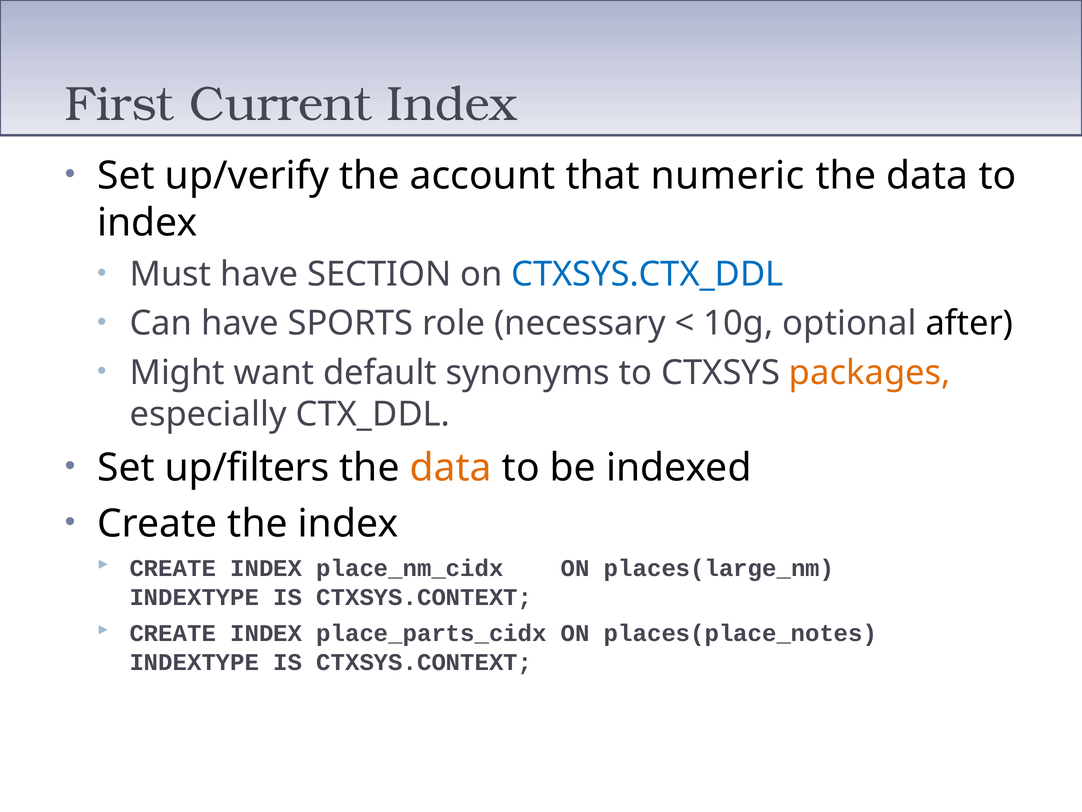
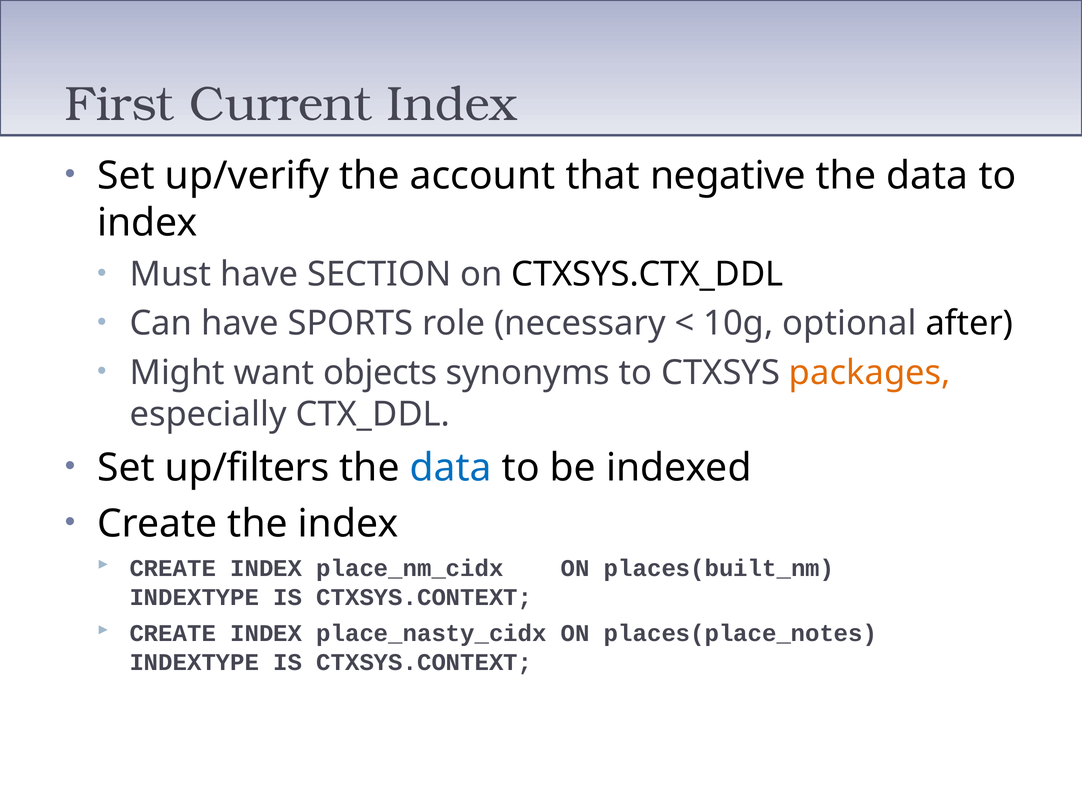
numeric: numeric -> negative
CTXSYS.CTX_DDL colour: blue -> black
default: default -> objects
data at (451, 468) colour: orange -> blue
places(large_nm: places(large_nm -> places(built_nm
place_parts_cidx: place_parts_cidx -> place_nasty_cidx
